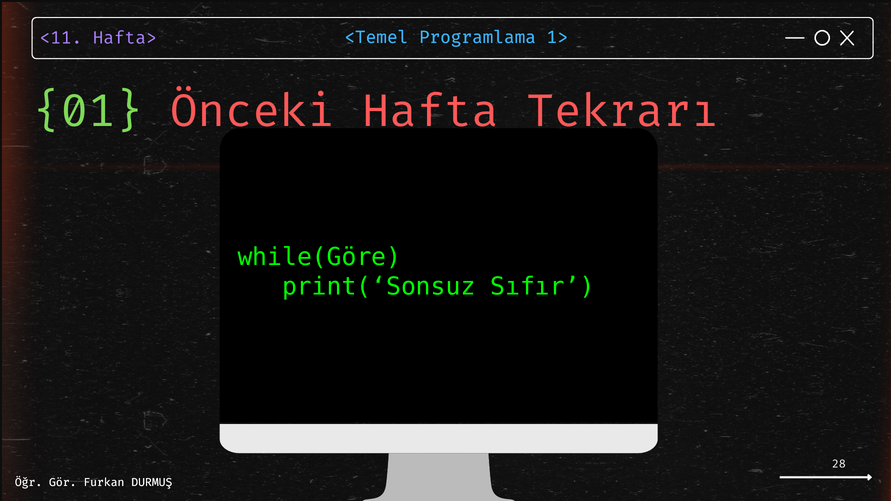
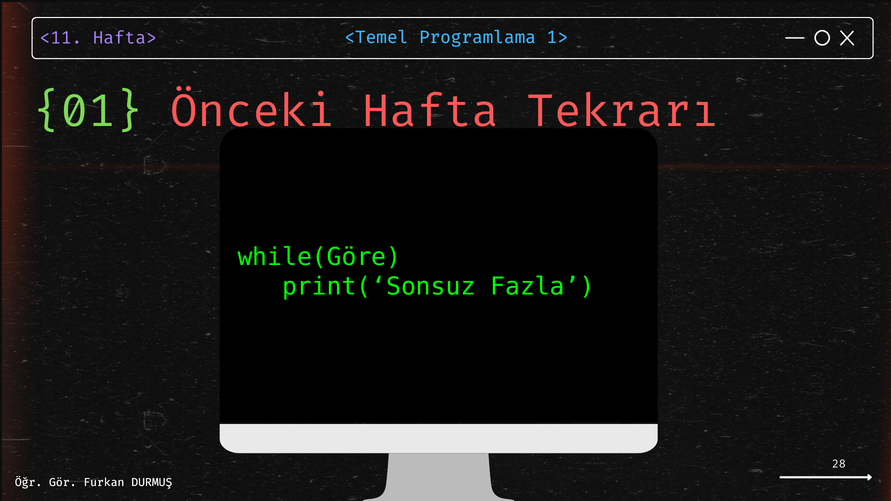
Sıfır: Sıfır -> Fazla
